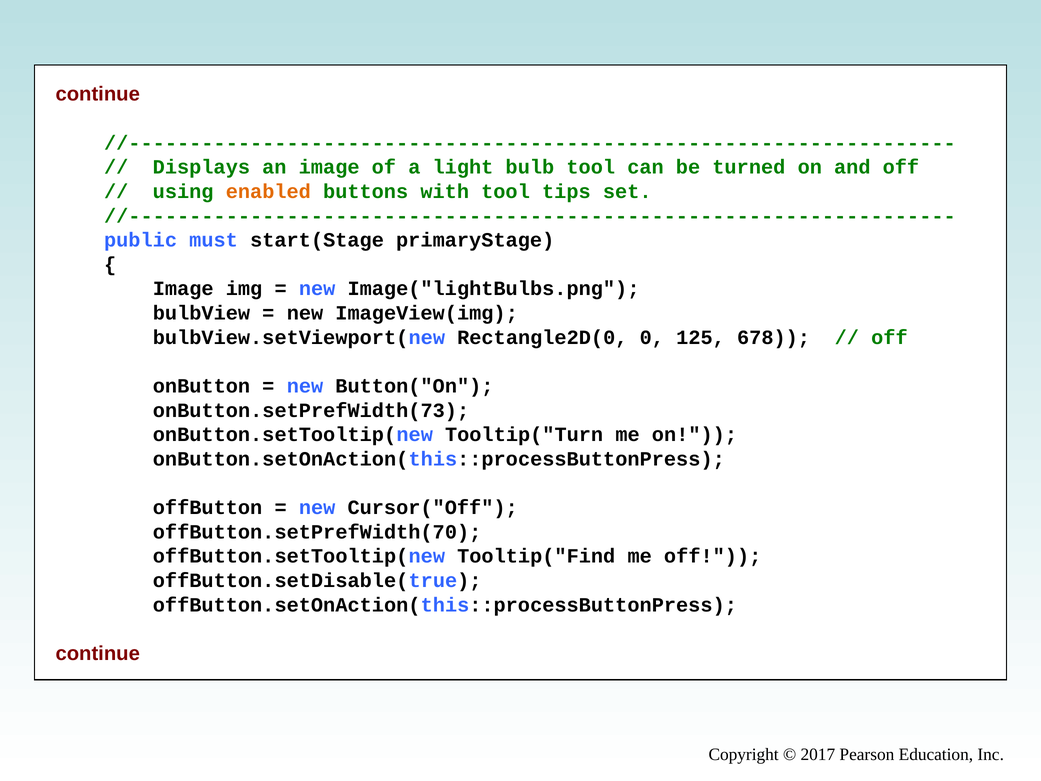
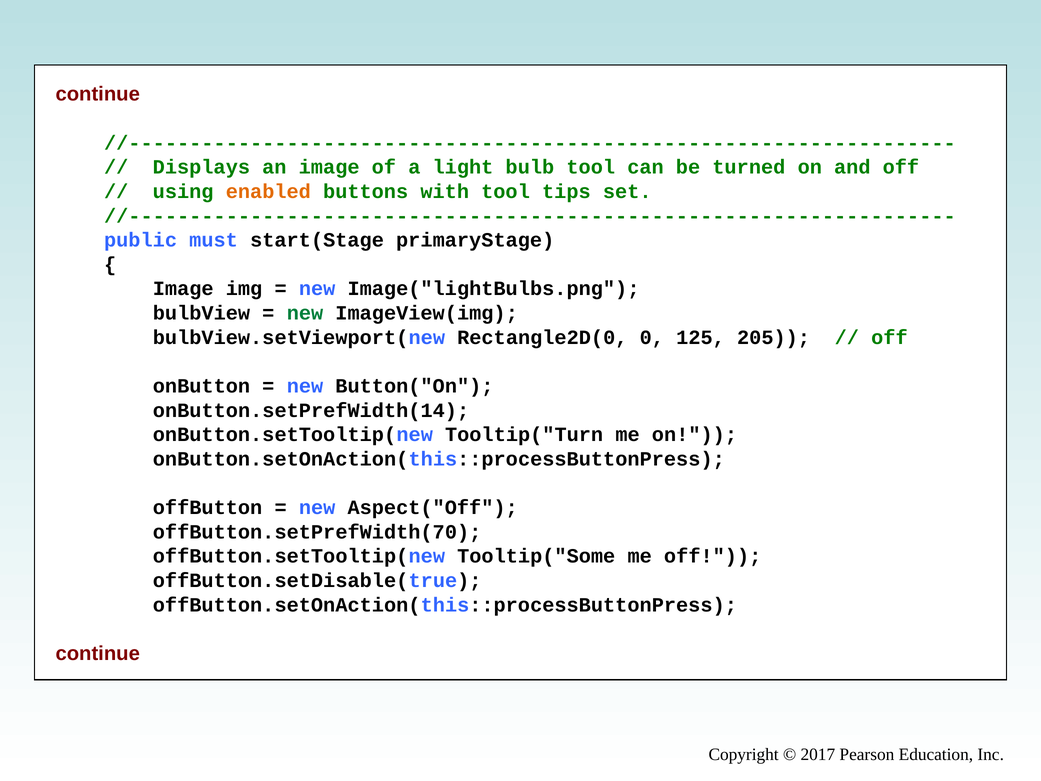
new at (305, 313) colour: black -> green
678: 678 -> 205
onButton.setPrefWidth(73: onButton.setPrefWidth(73 -> onButton.setPrefWidth(14
Cursor("Off: Cursor("Off -> Aspect("Off
Tooltip("Find: Tooltip("Find -> Tooltip("Some
